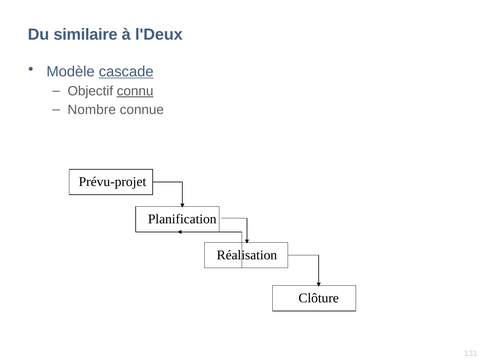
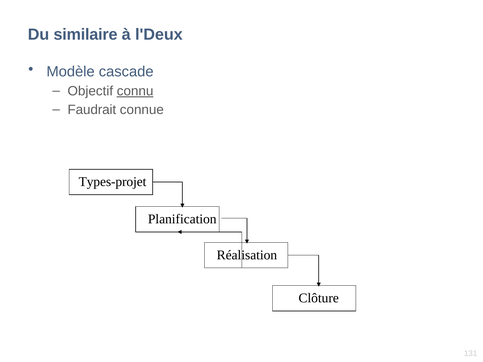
cascade underline: present -> none
Nombre: Nombre -> Faudrait
Prévu-projet: Prévu-projet -> Types-projet
